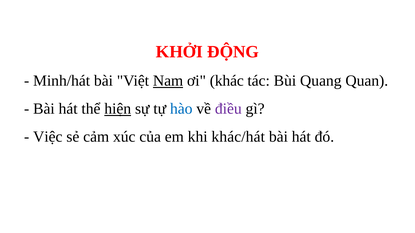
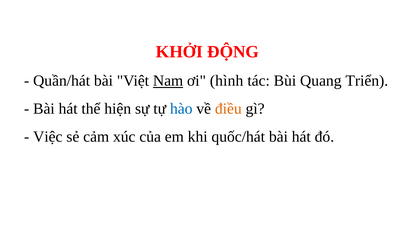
Minh/hát: Minh/hát -> Quần/hát
khác: khác -> hình
Quan: Quan -> Triển
hiện underline: present -> none
điều colour: purple -> orange
khác/hát: khác/hát -> quốc/hát
